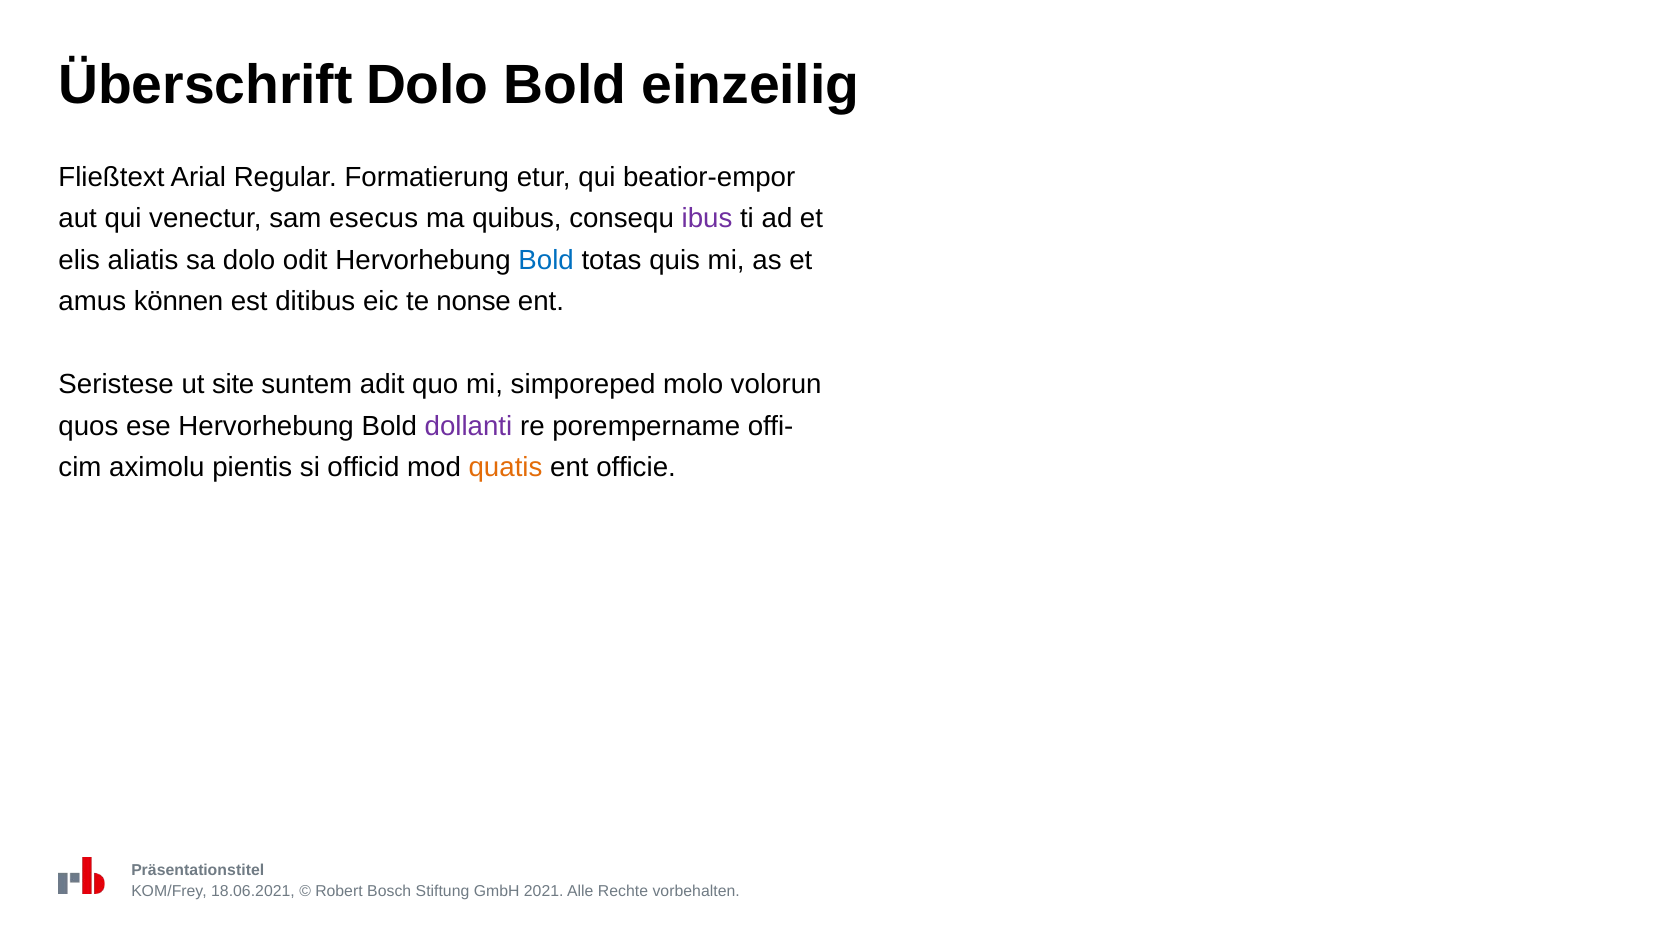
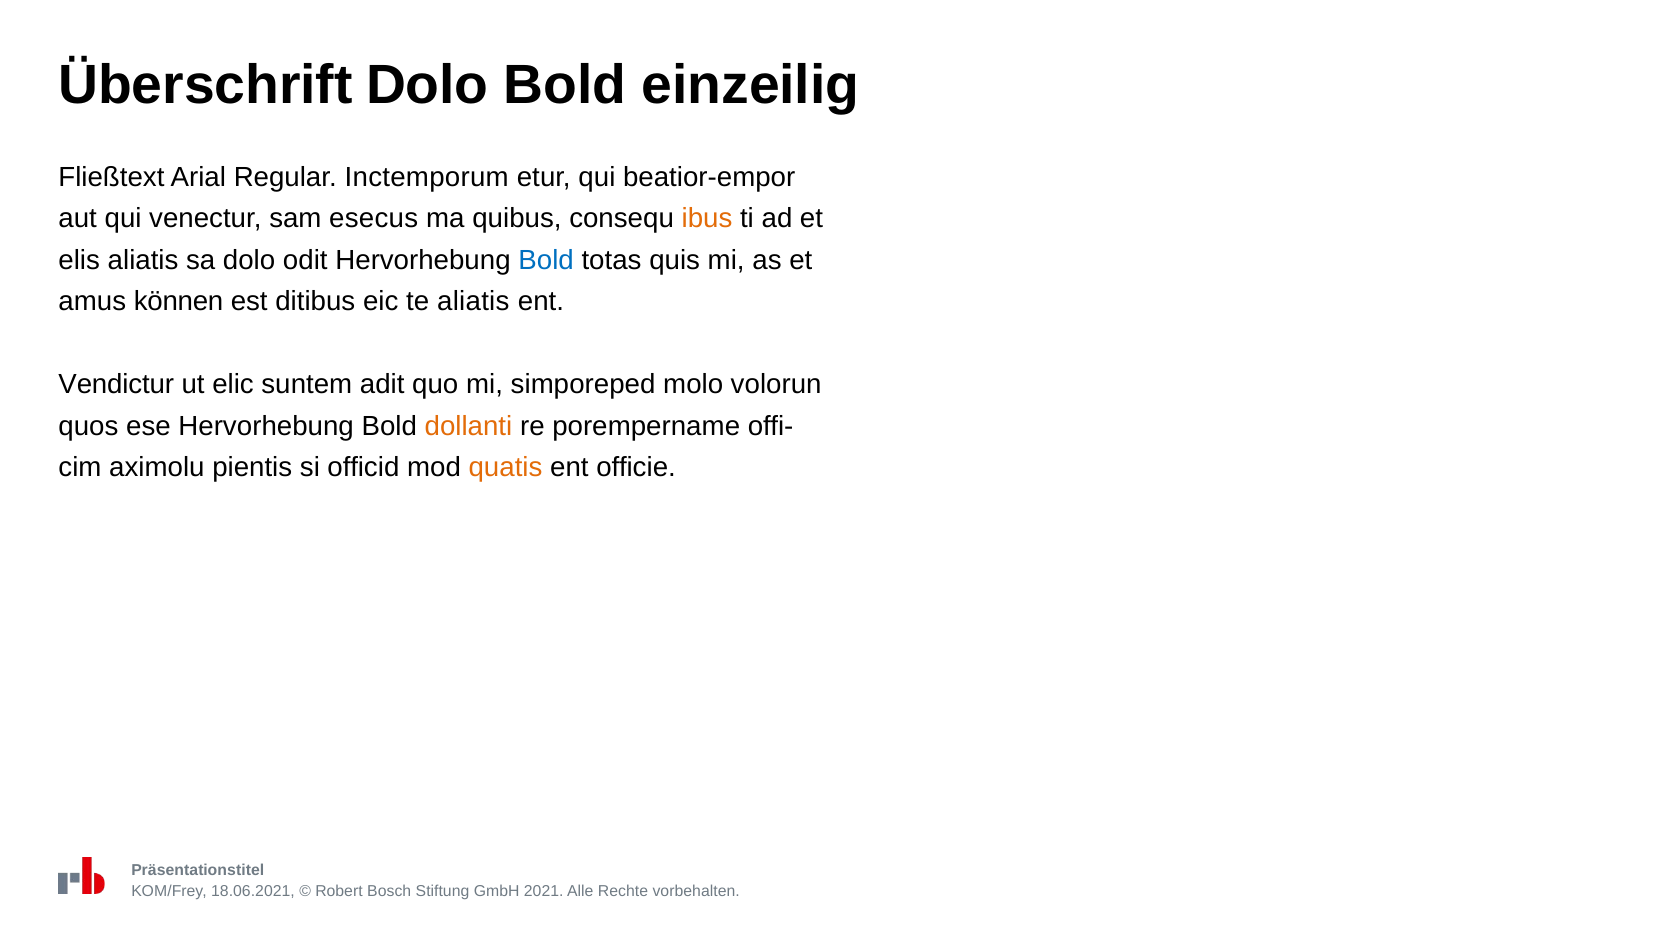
Formatierung: Formatierung -> Inctemporum
ibus colour: purple -> orange
te nonse: nonse -> aliatis
Seristese: Seristese -> Vendictur
site: site -> elic
dollanti colour: purple -> orange
